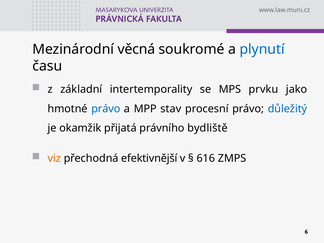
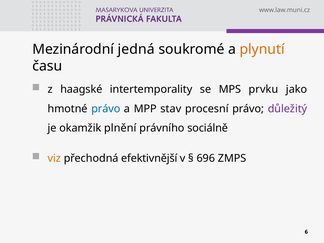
věcná: věcná -> jedná
plynutí colour: blue -> orange
základní: základní -> haagské
důležitý colour: blue -> purple
přijatá: přijatá -> plnění
bydliště: bydliště -> sociálně
616: 616 -> 696
